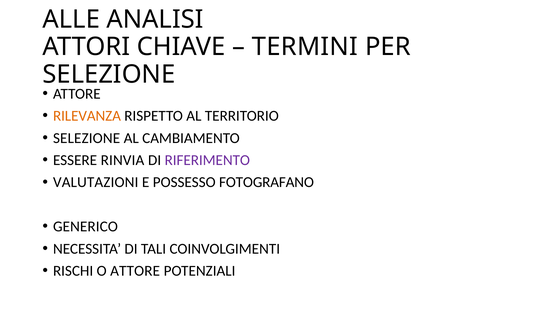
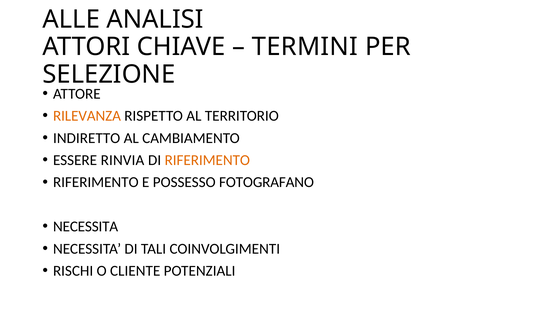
SELEZIONE at (87, 138): SELEZIONE -> INDIRETTO
RIFERIMENTO at (207, 160) colour: purple -> orange
VALUTAZIONI at (96, 182): VALUTAZIONI -> RIFERIMENTO
GENERICO at (85, 226): GENERICO -> NECESSITA
O ATTORE: ATTORE -> CLIENTE
